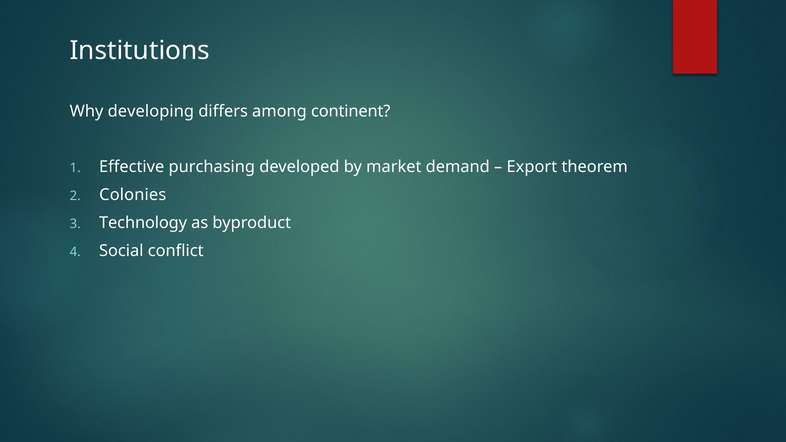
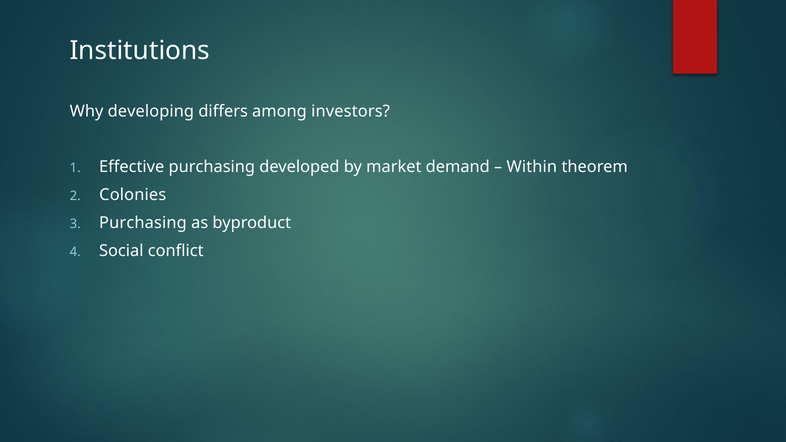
continent: continent -> investors
Export: Export -> Within
Technology at (143, 223): Technology -> Purchasing
